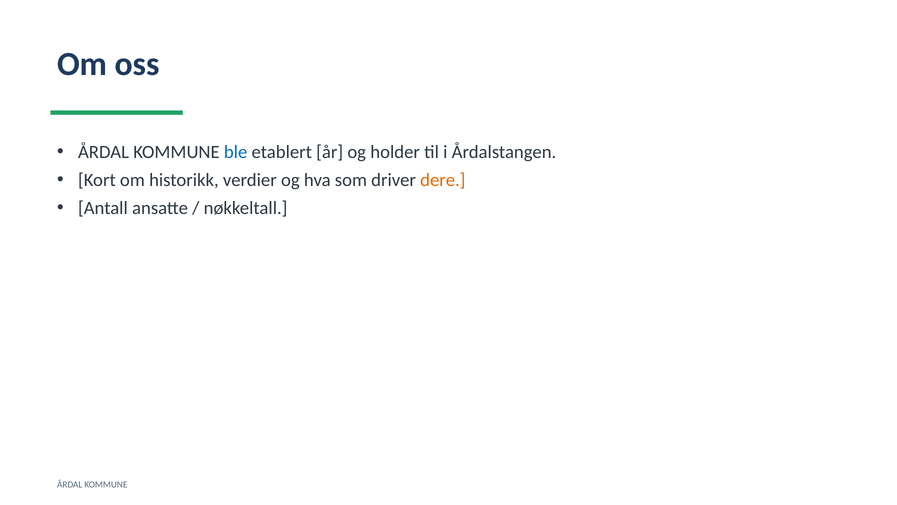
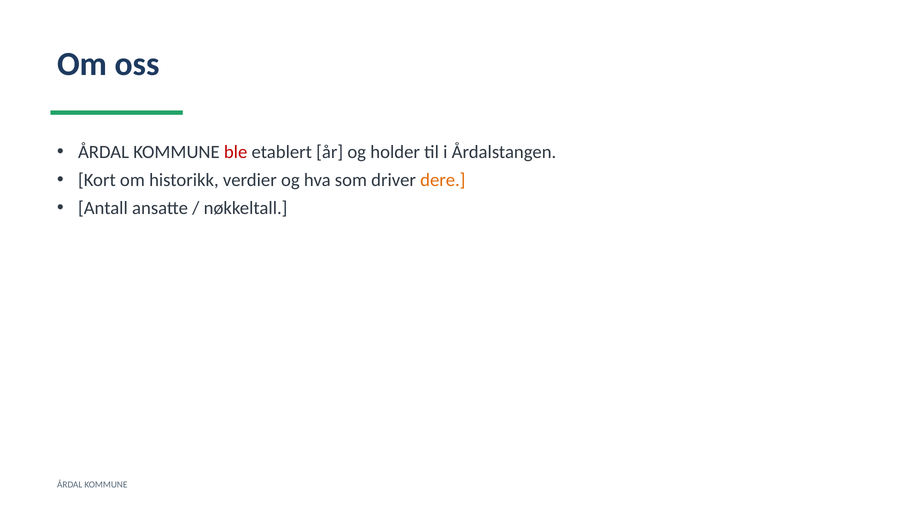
ble colour: blue -> red
